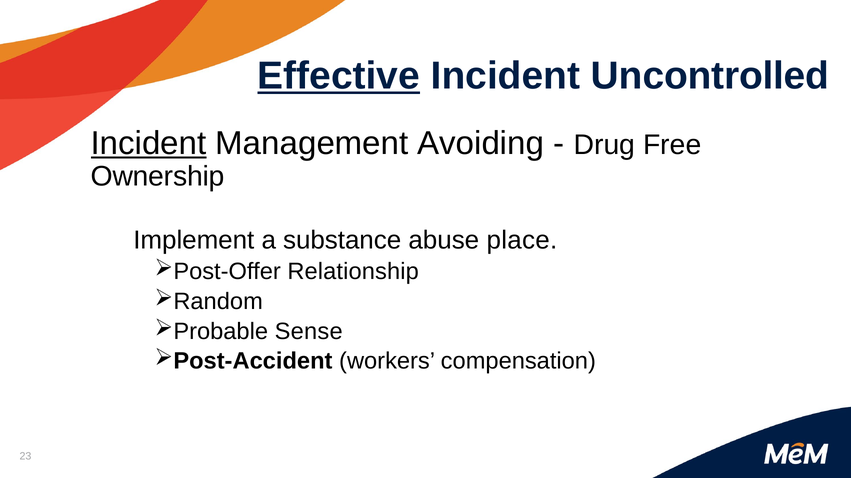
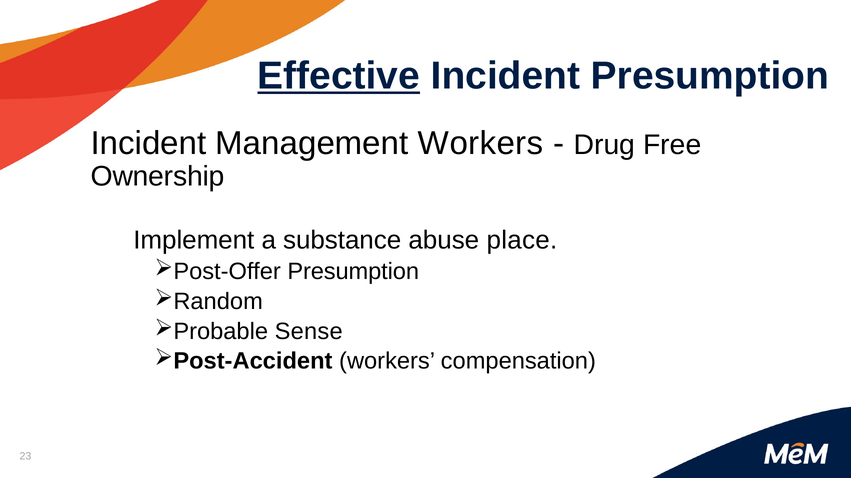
Incident Uncontrolled: Uncontrolled -> Presumption
Incident at (149, 144) underline: present -> none
Management Avoiding: Avoiding -> Workers
Relationship at (353, 272): Relationship -> Presumption
